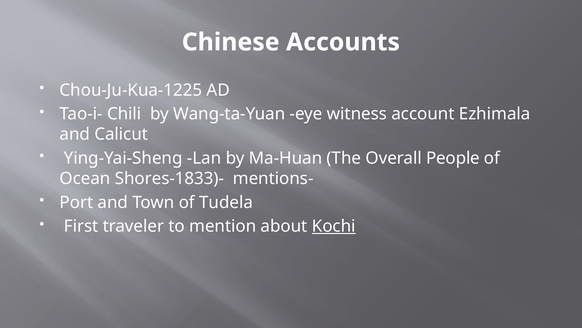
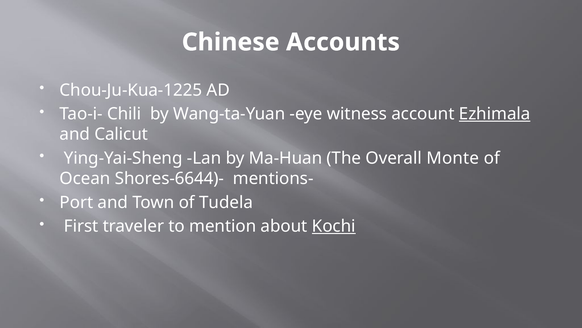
Ezhimala underline: none -> present
People: People -> Monte
Shores-1833)-: Shores-1833)- -> Shores-6644)-
